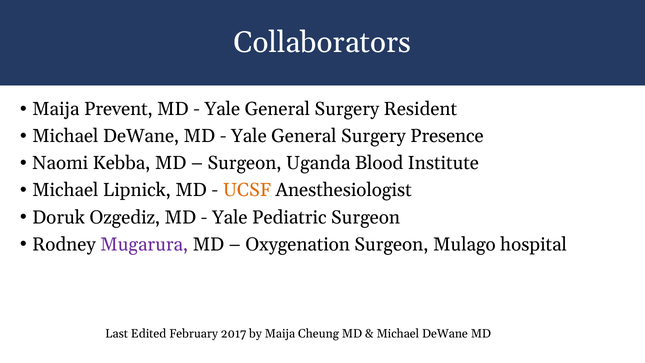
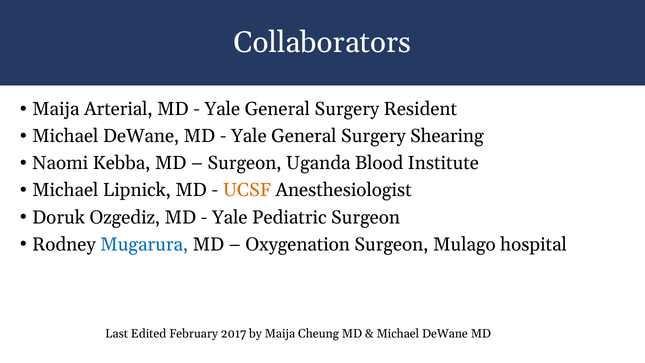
Prevent: Prevent -> Arterial
Presence: Presence -> Shearing
Mugarura colour: purple -> blue
